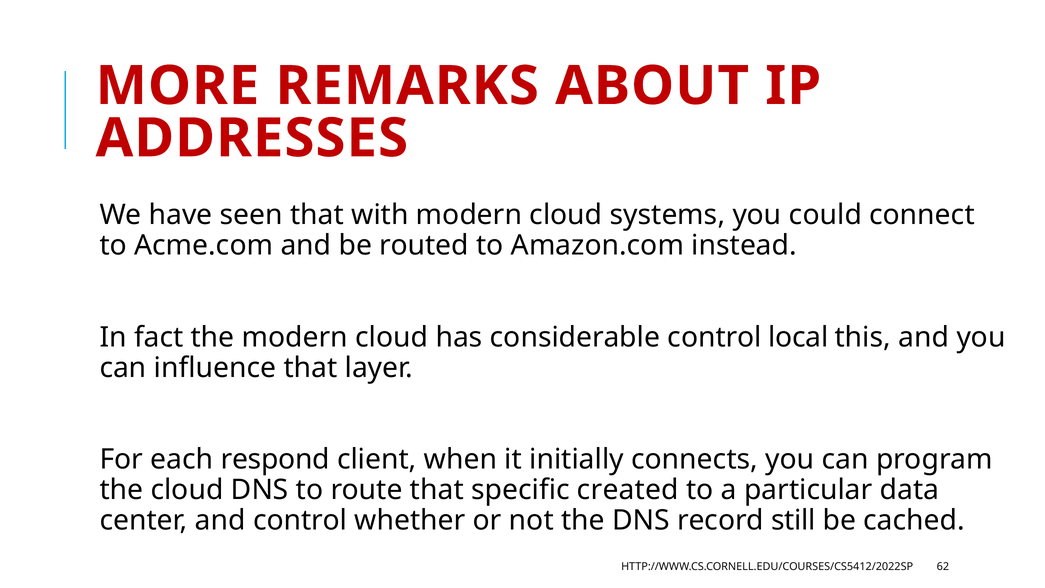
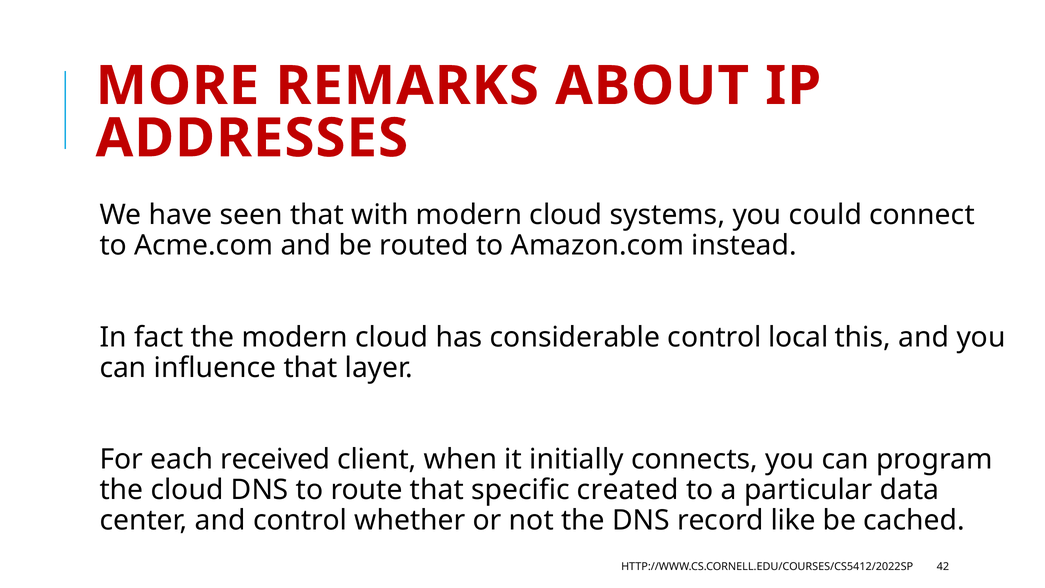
respond: respond -> received
still: still -> like
62: 62 -> 42
